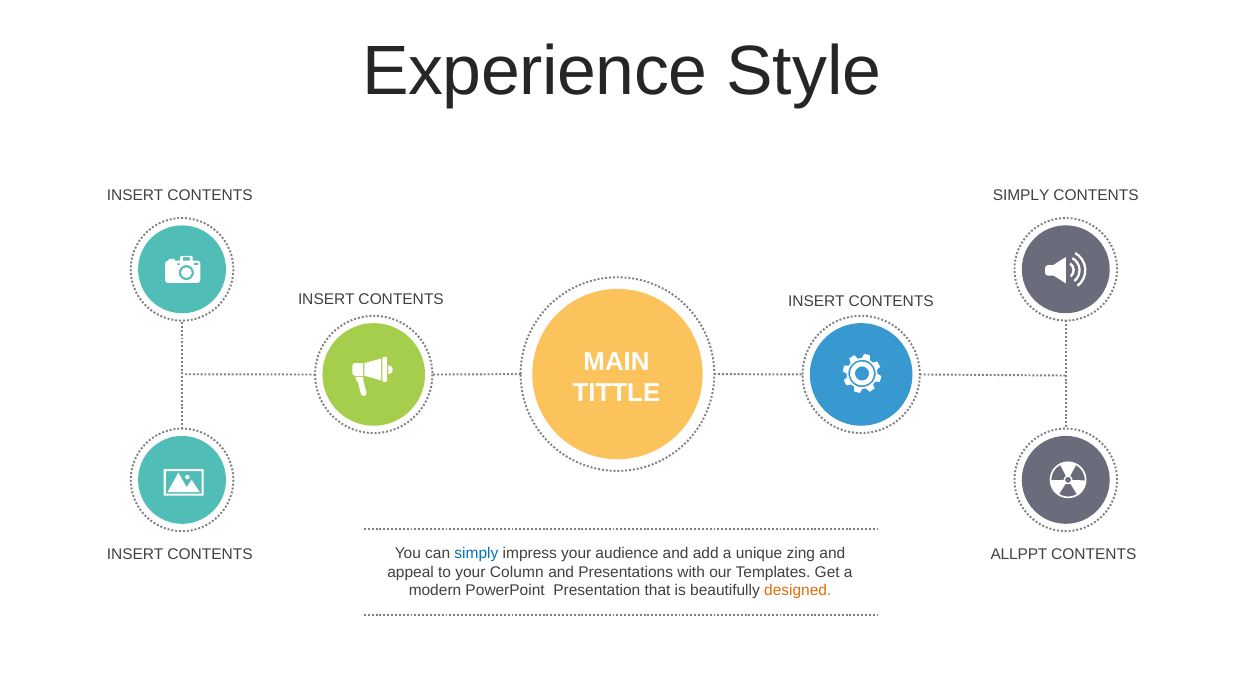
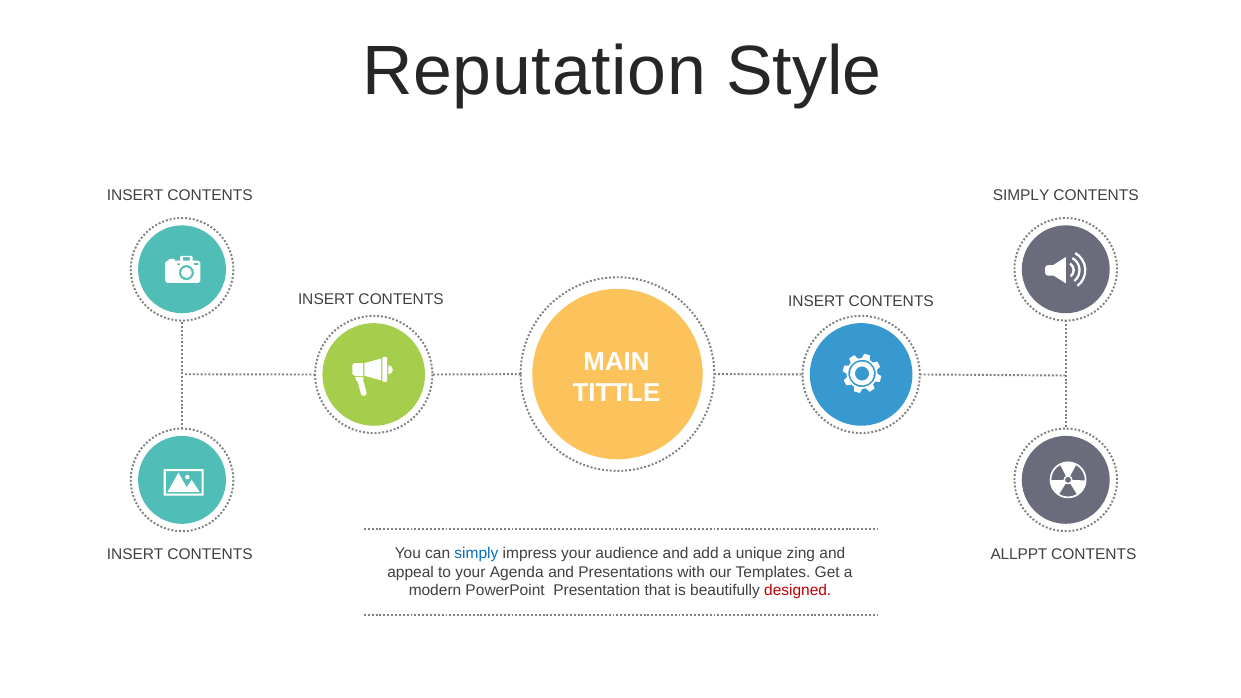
Experience: Experience -> Reputation
Column: Column -> Agenda
designed colour: orange -> red
